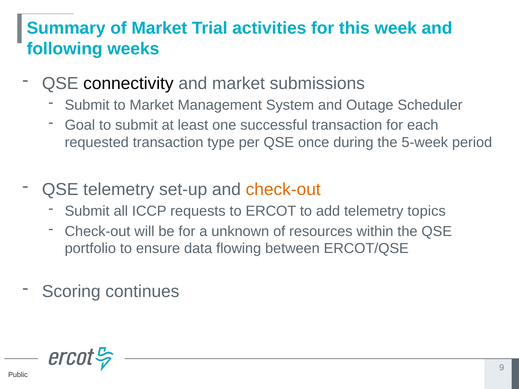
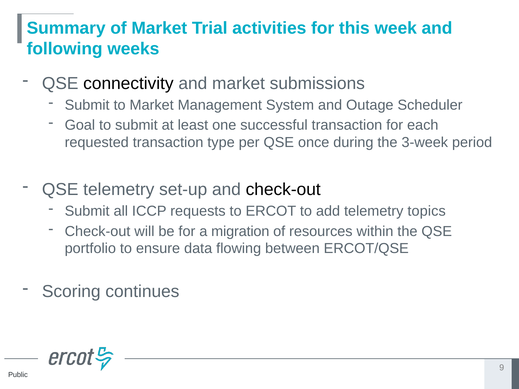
5-week: 5-week -> 3-week
check-out at (283, 190) colour: orange -> black
unknown: unknown -> migration
